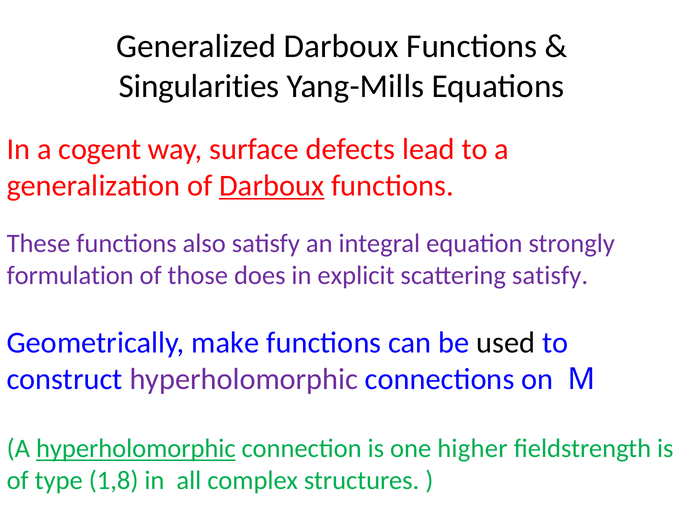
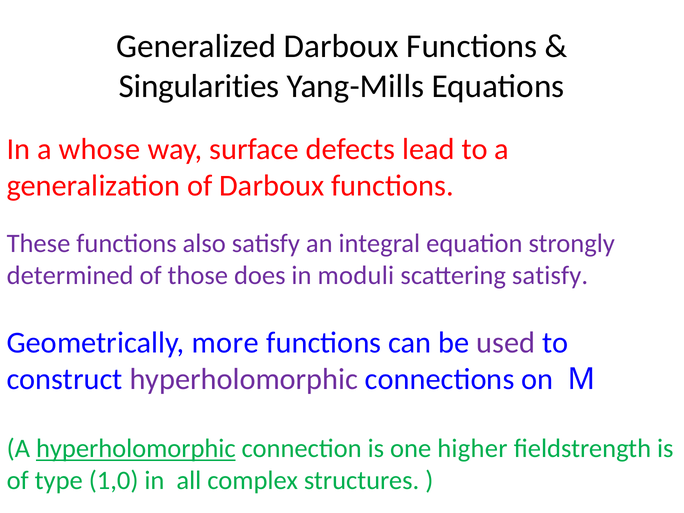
cogent: cogent -> whose
Darboux at (272, 186) underline: present -> none
formulation: formulation -> determined
explicit: explicit -> moduli
make: make -> more
used colour: black -> purple
1,8: 1,8 -> 1,0
